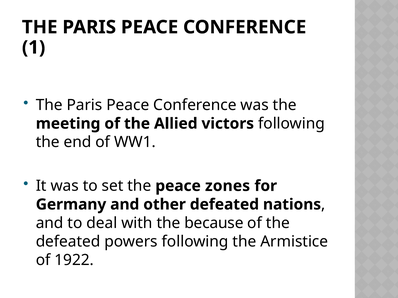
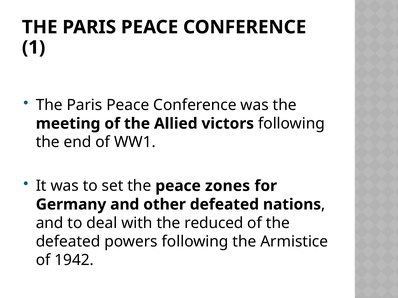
because: because -> reduced
1922: 1922 -> 1942
